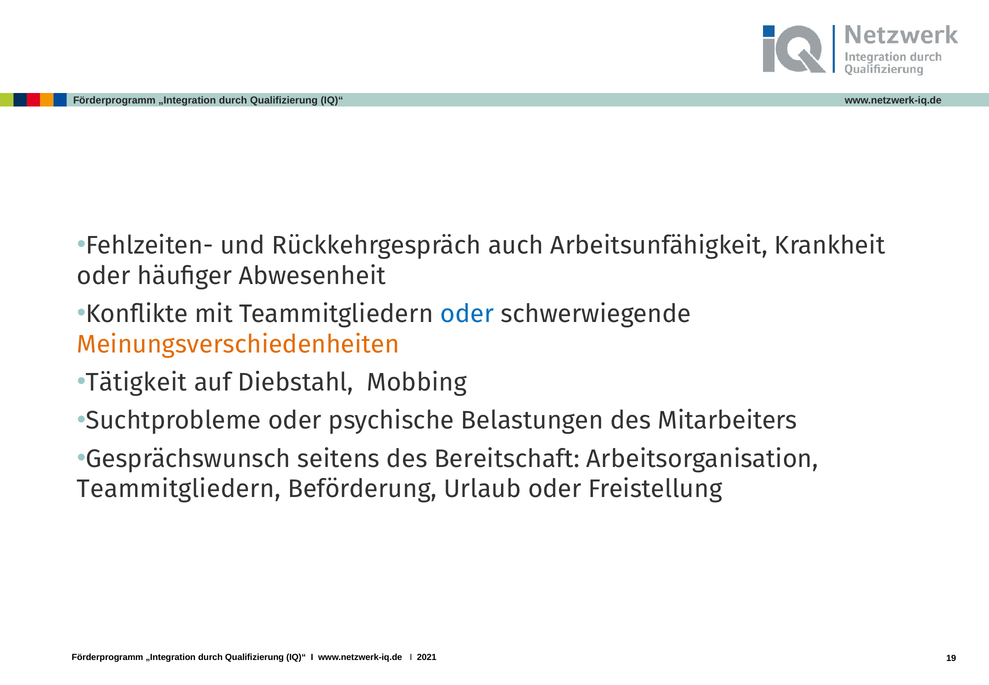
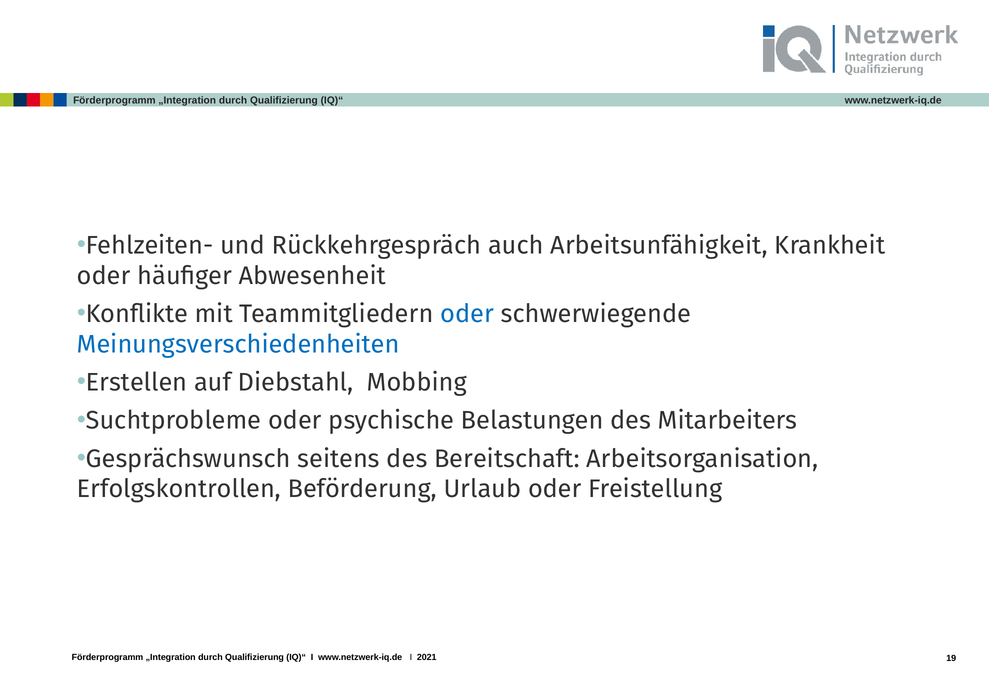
Meinungsverschiedenheiten colour: orange -> blue
Tätigkeit: Tätigkeit -> Erstellen
Teammitgliedern at (179, 489): Teammitgliedern -> Erfolgskontrollen
